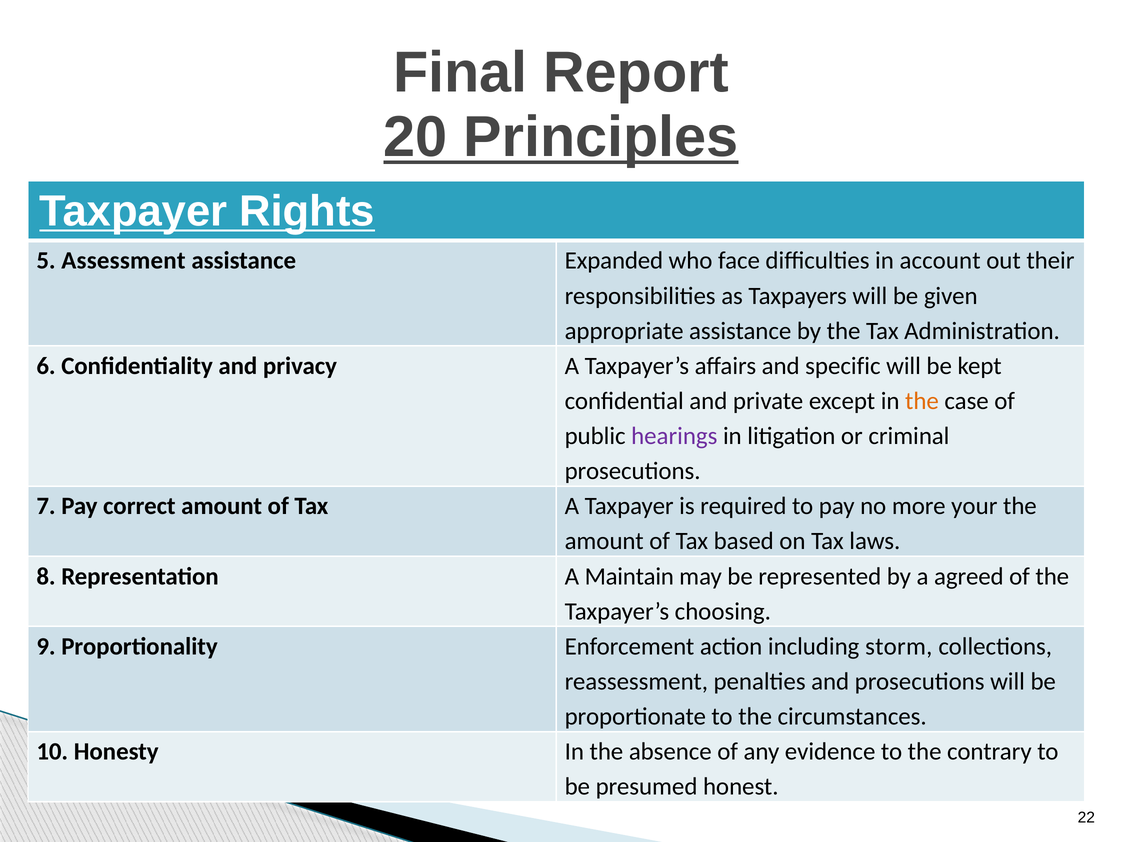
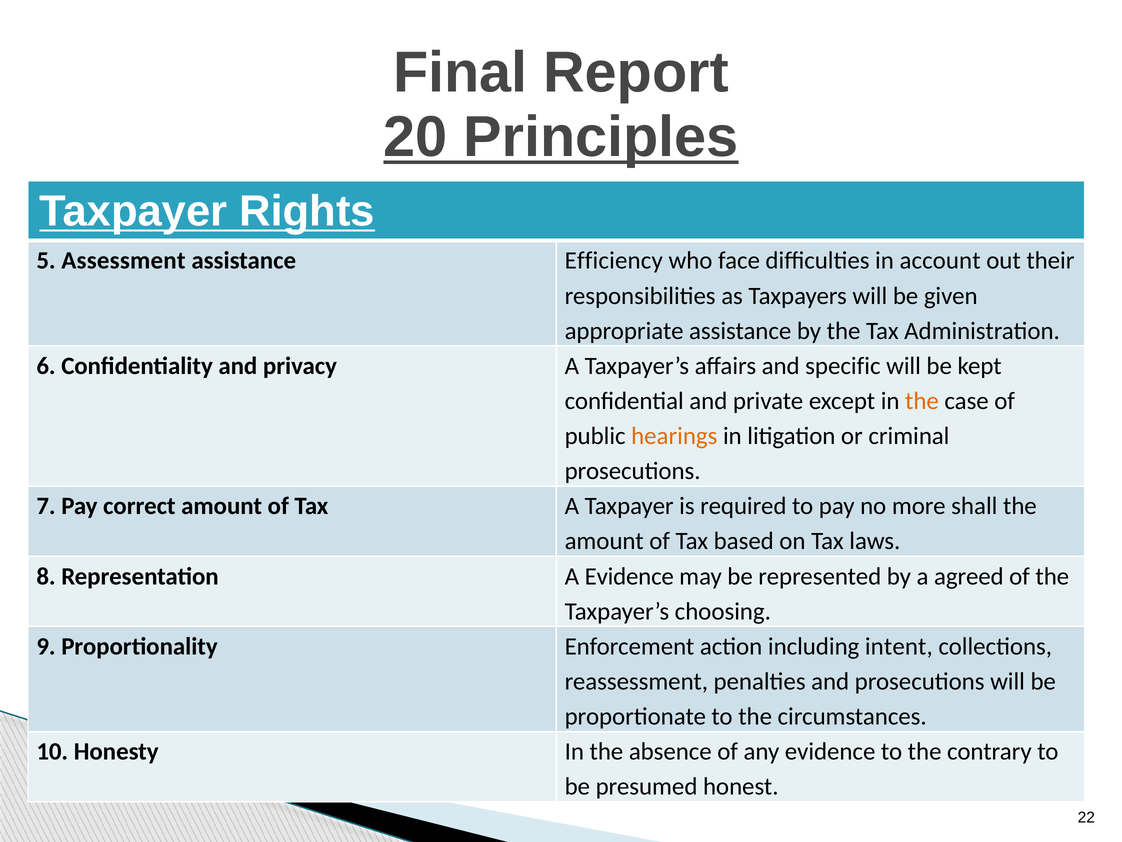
Expanded: Expanded -> Efficiency
hearings colour: purple -> orange
your: your -> shall
A Maintain: Maintain -> Evidence
storm: storm -> intent
